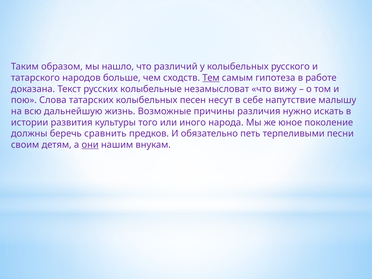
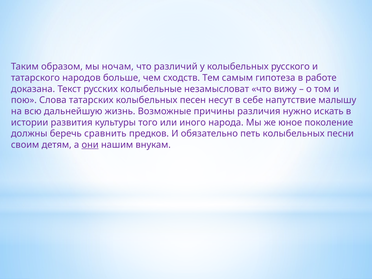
нашло: нашло -> ночам
Тем underline: present -> none
петь терпеливыми: терпеливыми -> колыбельных
